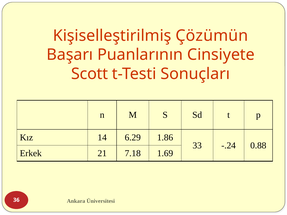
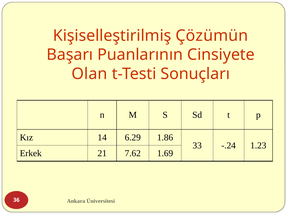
Scott: Scott -> Olan
0.88: 0.88 -> 1.23
7.18: 7.18 -> 7.62
